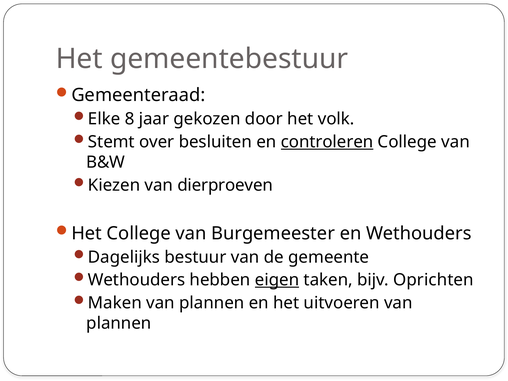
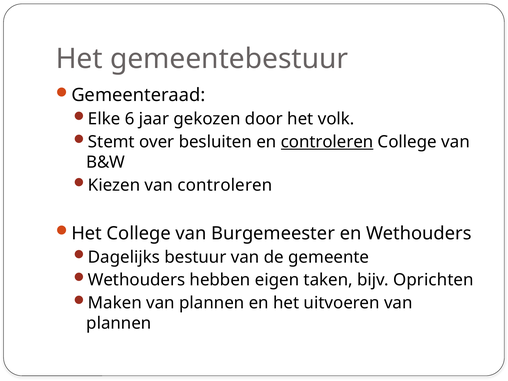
8: 8 -> 6
van dierproeven: dierproeven -> controleren
eigen underline: present -> none
